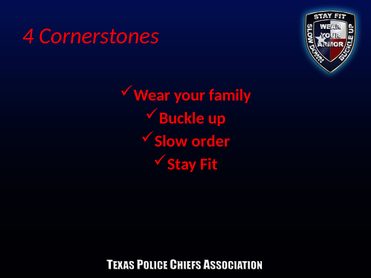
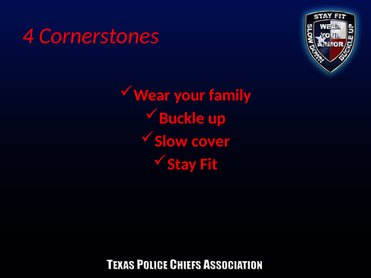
order: order -> cover
